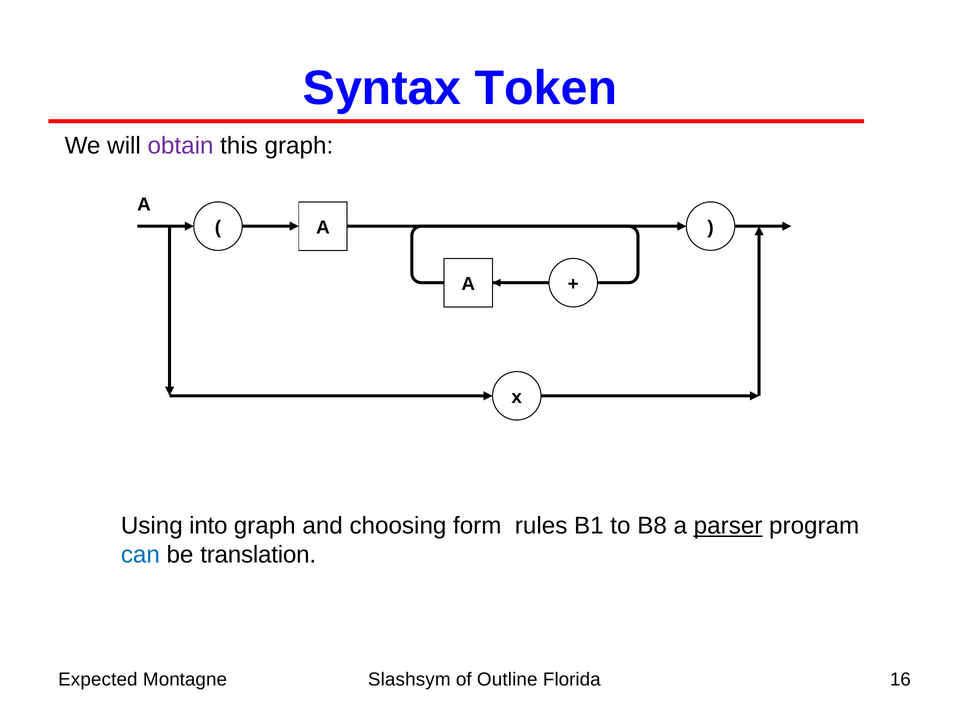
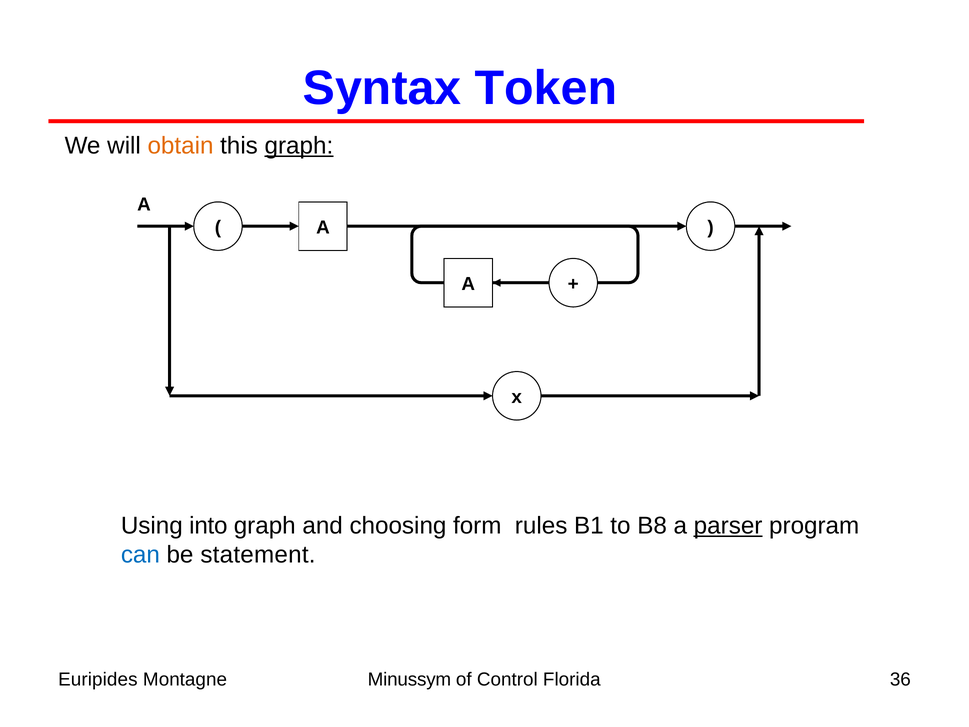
obtain colour: purple -> orange
graph at (299, 146) underline: none -> present
translation: translation -> statement
Expected: Expected -> Euripides
Slashsym: Slashsym -> Minussym
Outline: Outline -> Control
16: 16 -> 36
